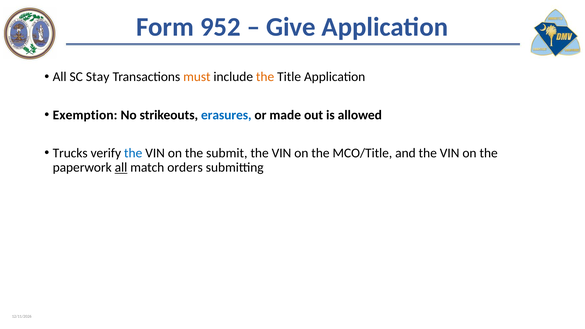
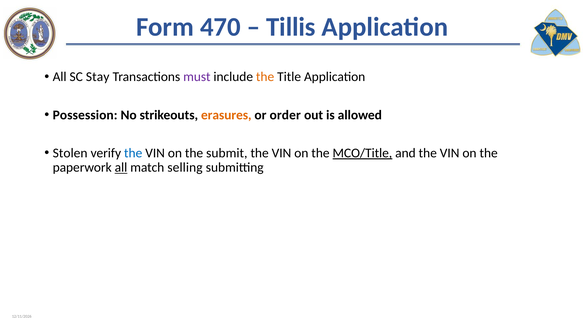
952: 952 -> 470
Give: Give -> Tillis
must colour: orange -> purple
Exemption: Exemption -> Possession
erasures colour: blue -> orange
made: made -> order
Trucks: Trucks -> Stolen
MCO/Title underline: none -> present
orders: orders -> selling
